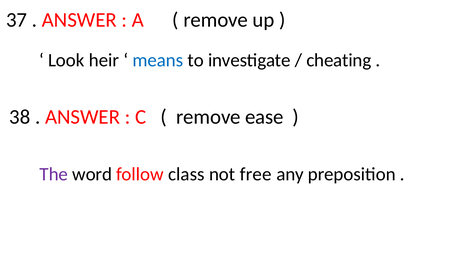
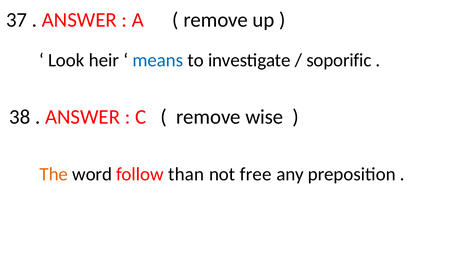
cheating: cheating -> soporific
ease: ease -> wise
The colour: purple -> orange
class: class -> than
